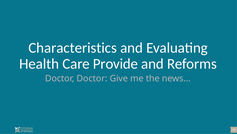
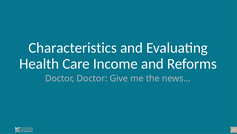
Provide: Provide -> Income
